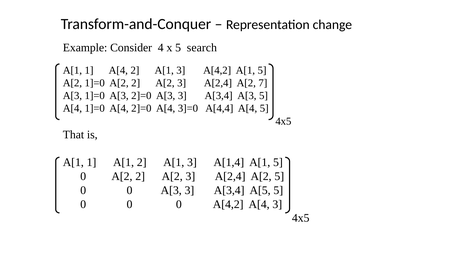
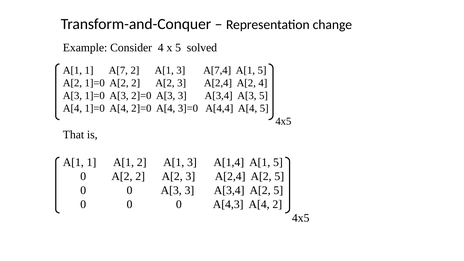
search: search -> solved
1 A[4: A[4 -> A[7
3 A[4,2: A[4,2 -> A[7,4
A[2 7: 7 -> 4
A[3,4 A[5: A[5 -> A[2
0 A[4,2: A[4,2 -> A[4,3
A[4 3: 3 -> 2
